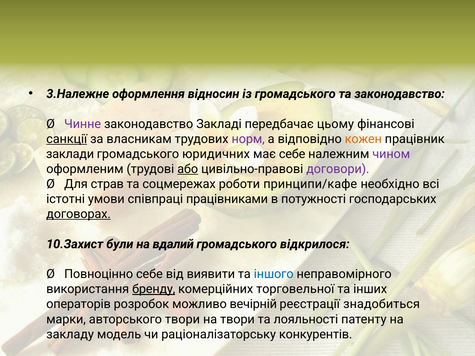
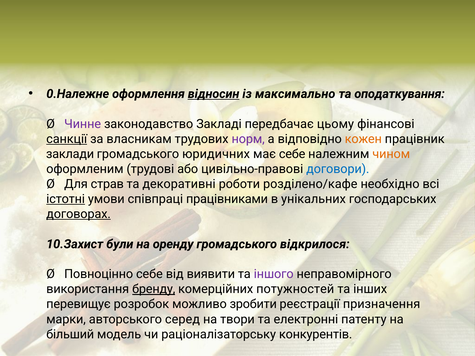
3.Належне: 3.Належне -> 0.Належне
відносин underline: none -> present
із громадського: громадського -> максимально
та законодавство: законодавство -> оподаткування
чином colour: purple -> orange
або underline: present -> none
договори colour: purple -> blue
соцмережах: соцмережах -> декоративні
принципи/кафе: принципи/кафе -> розділено/кафе
істотні underline: none -> present
потужності: потужності -> унікальних
вдалий: вдалий -> оренду
іншого colour: blue -> purple
торговельної: торговельної -> потужностей
операторів: операторів -> перевищує
вечірній: вечірній -> зробити
знадобиться: знадобиться -> призначення
авторського твори: твори -> серед
лояльності: лояльності -> електронні
закладу: закладу -> більший
